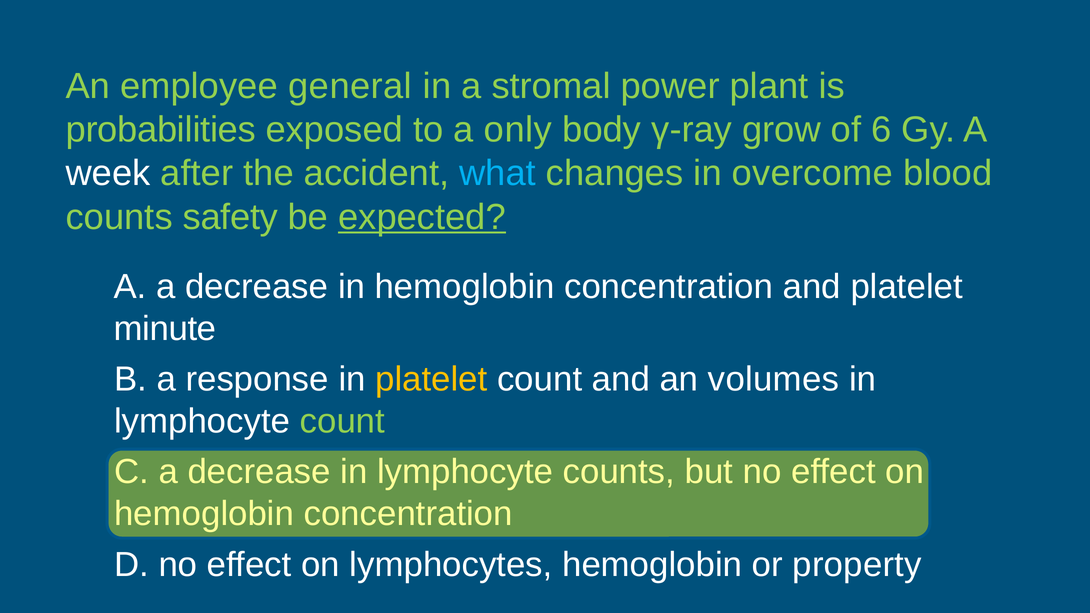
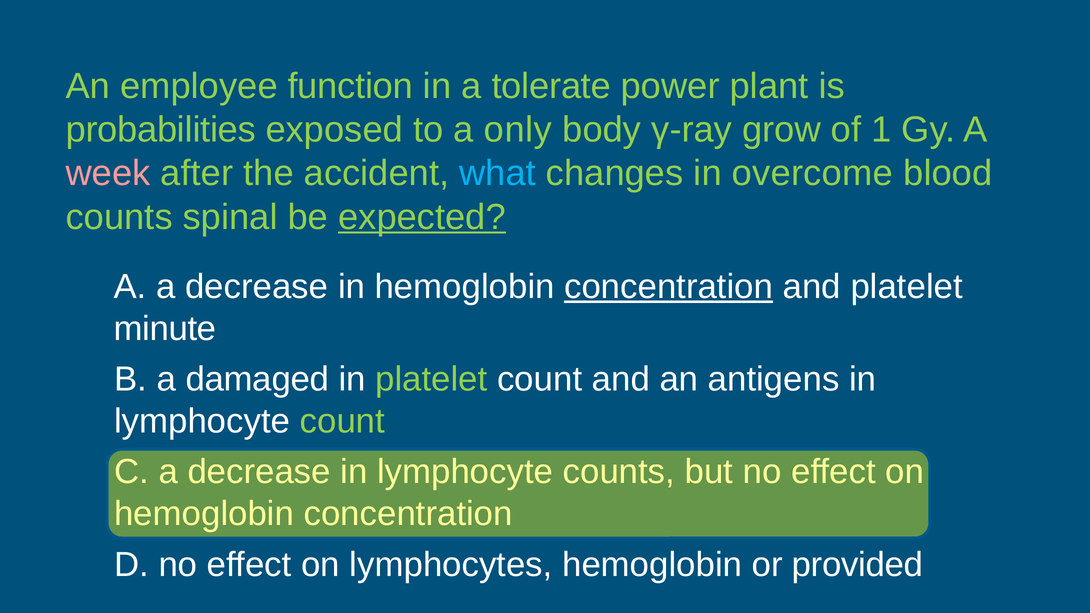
general: general -> function
stromal: stromal -> tolerate
6: 6 -> 1
week colour: white -> pink
safety: safety -> spinal
concentration at (669, 287) underline: none -> present
response: response -> damaged
platelet at (431, 379) colour: yellow -> light green
volumes: volumes -> antigens
property: property -> provided
